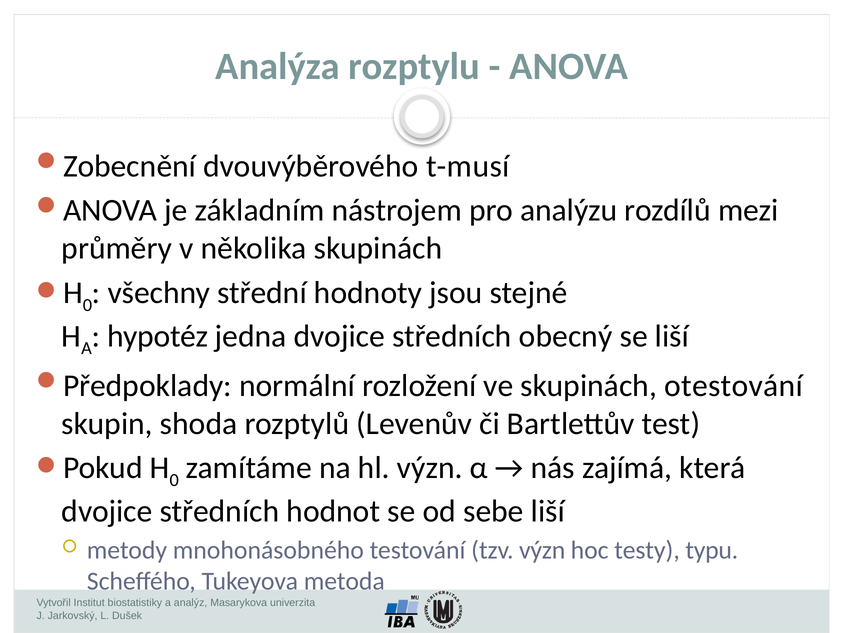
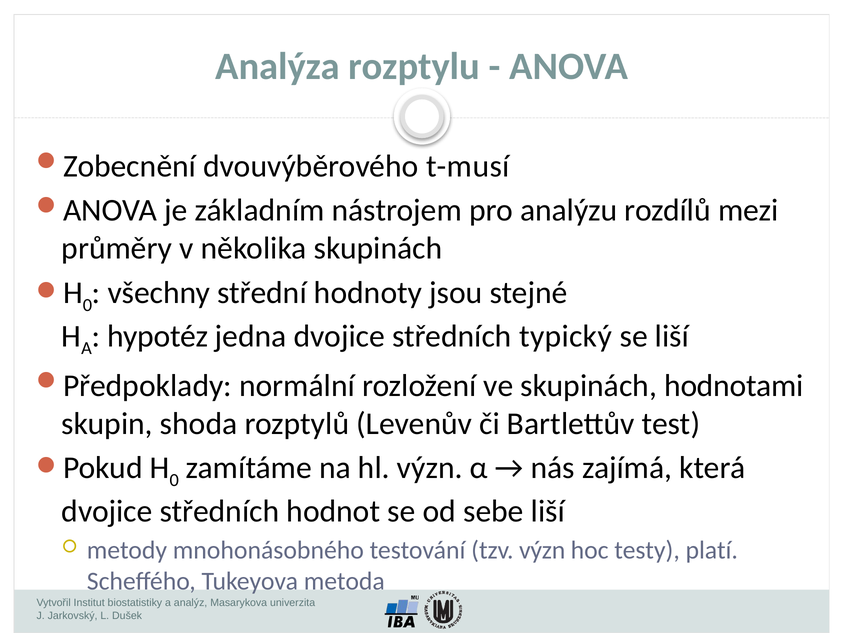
obecný: obecný -> typický
otestování: otestování -> hodnotami
typu: typu -> platí
